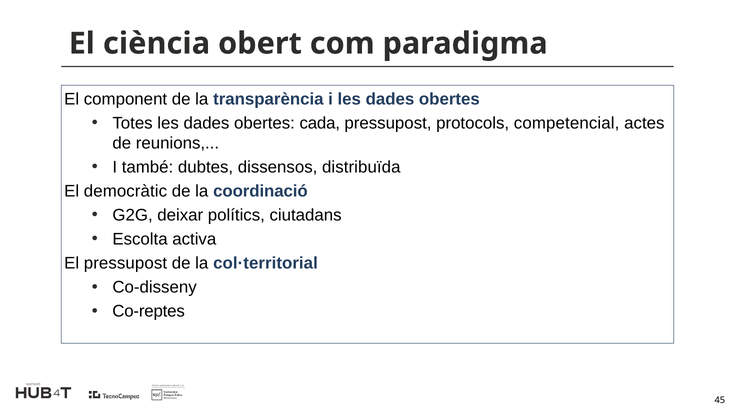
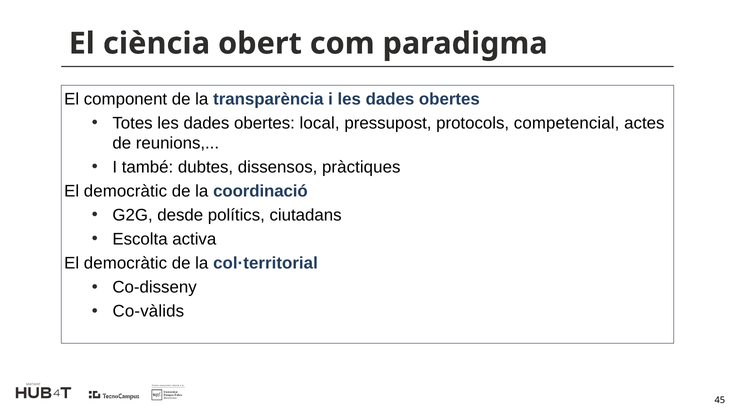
cada: cada -> local
distribuïda: distribuïda -> pràctiques
deixar: deixar -> desde
pressupost at (125, 264): pressupost -> democràtic
Co-reptes: Co-reptes -> Co-vàlids
